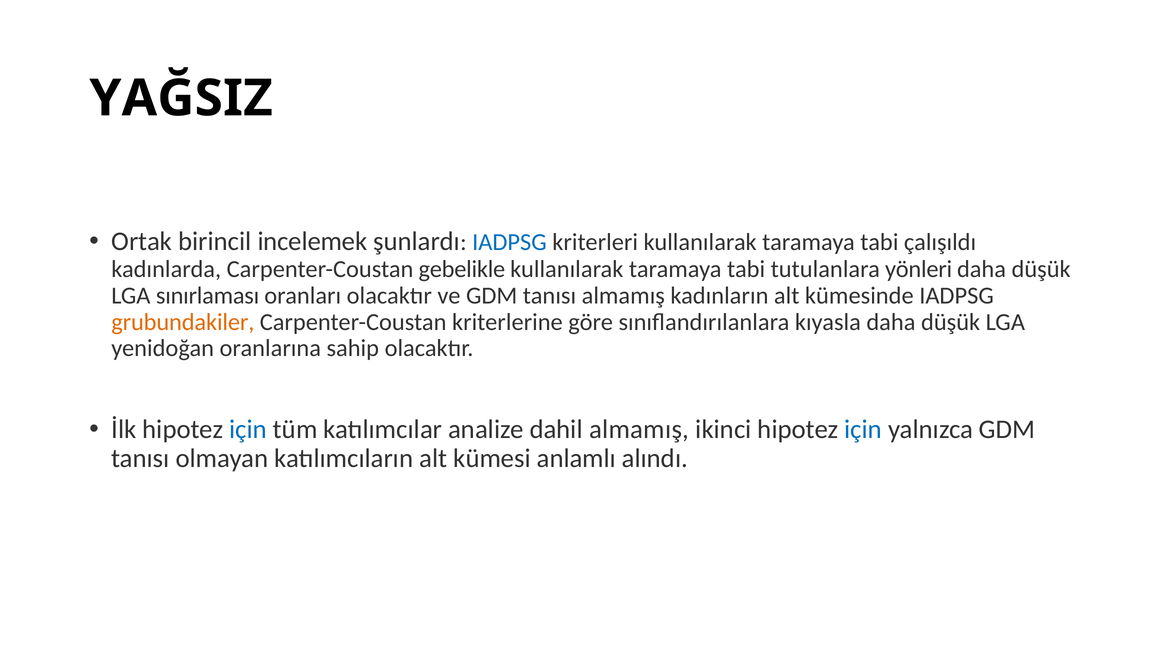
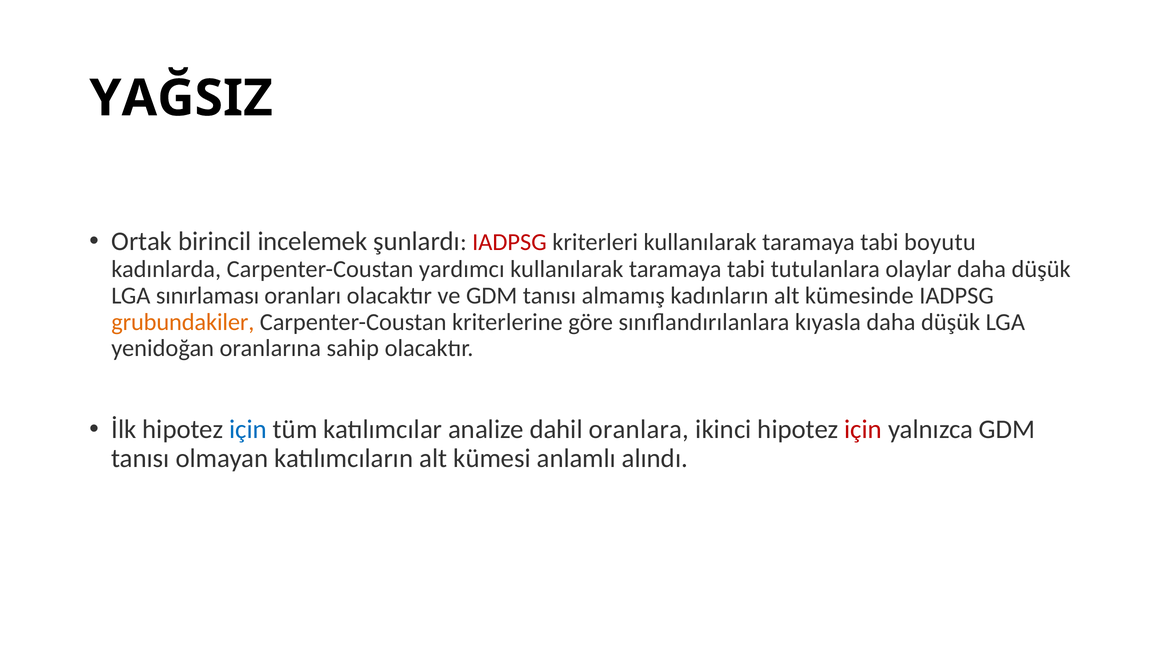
IADPSG at (509, 242) colour: blue -> red
çalışıldı: çalışıldı -> boyutu
gebelikle: gebelikle -> yardımcı
yönleri: yönleri -> olaylar
dahil almamış: almamış -> oranlara
için at (863, 430) colour: blue -> red
